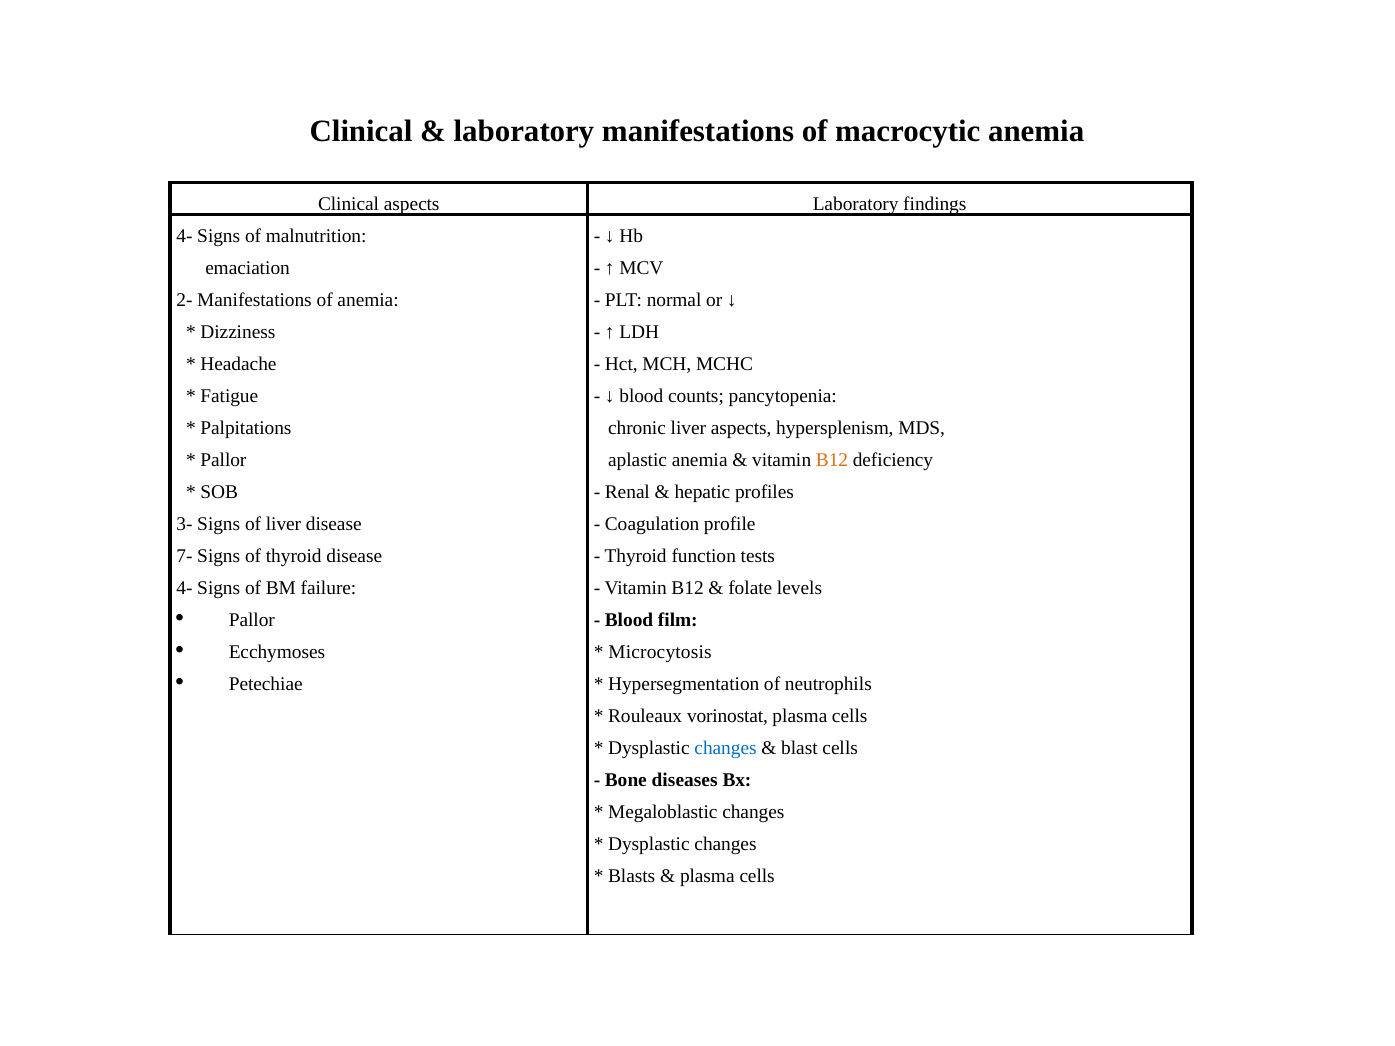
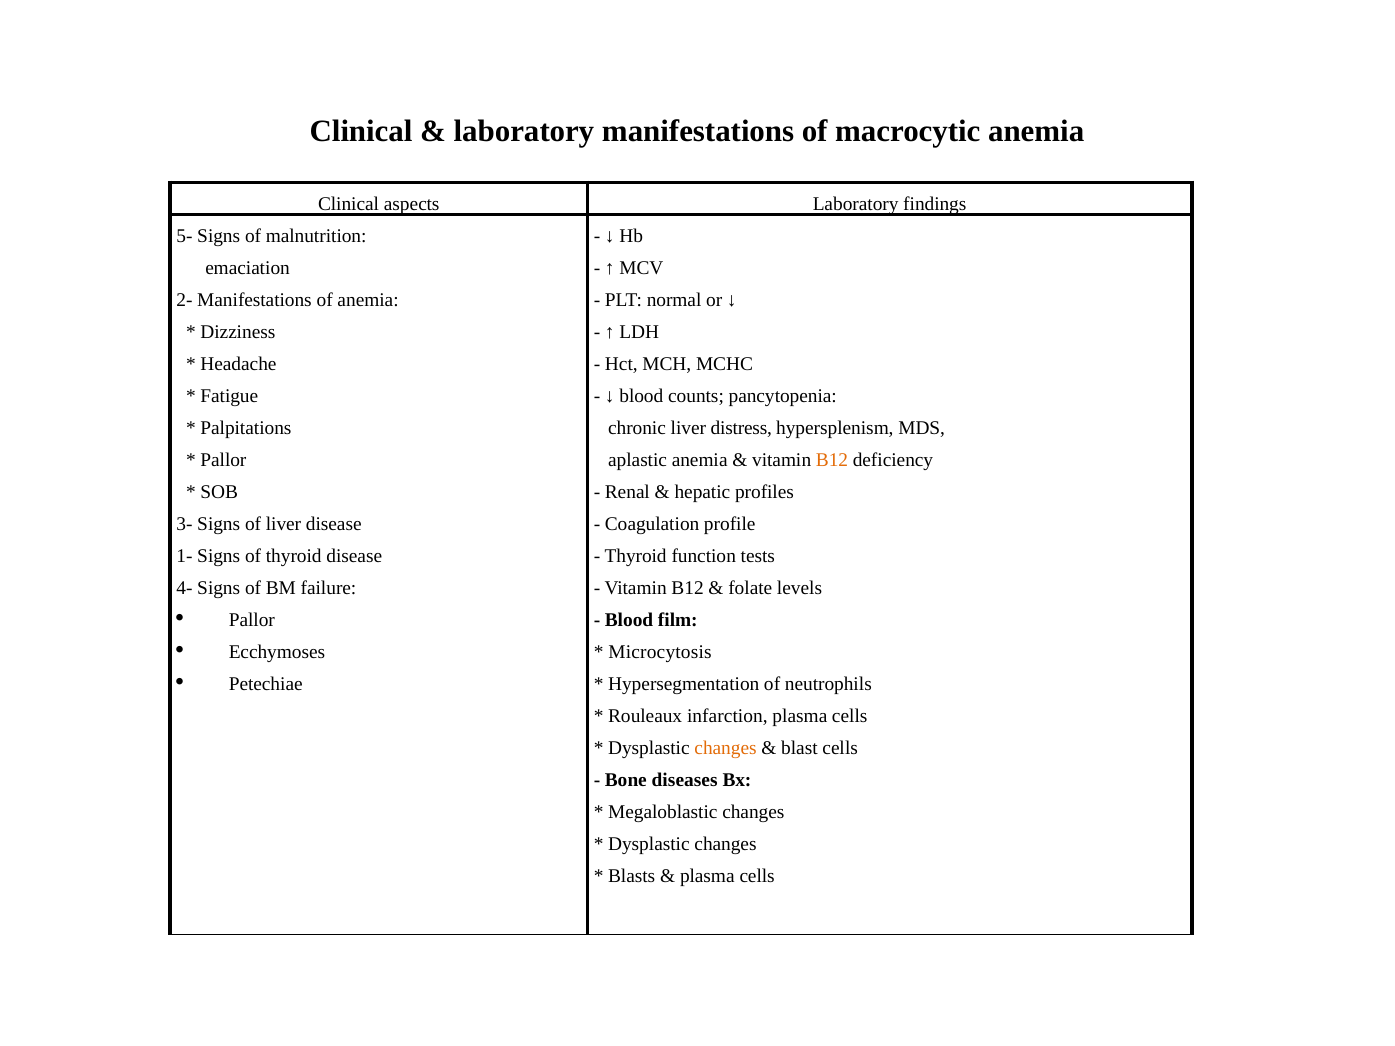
4- at (185, 236): 4- -> 5-
liver aspects: aspects -> distress
7-: 7- -> 1-
vorinostat: vorinostat -> infarction
changes at (726, 748) colour: blue -> orange
